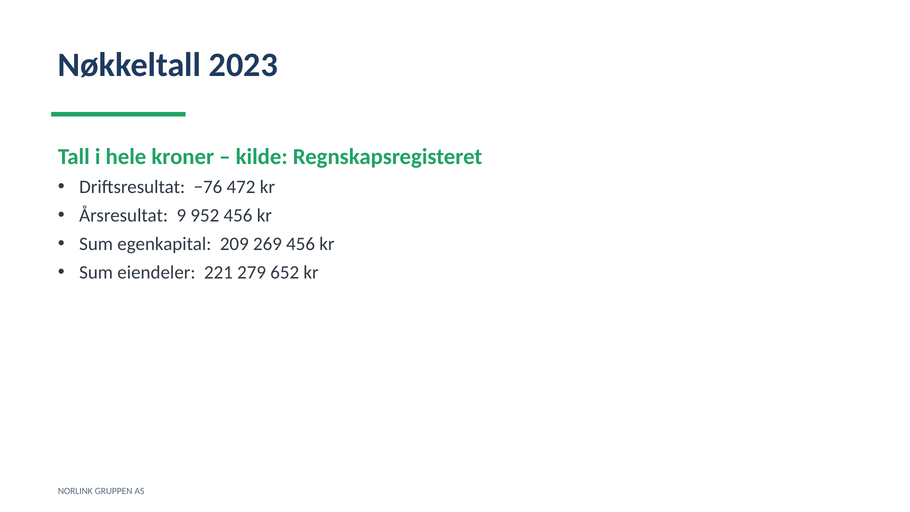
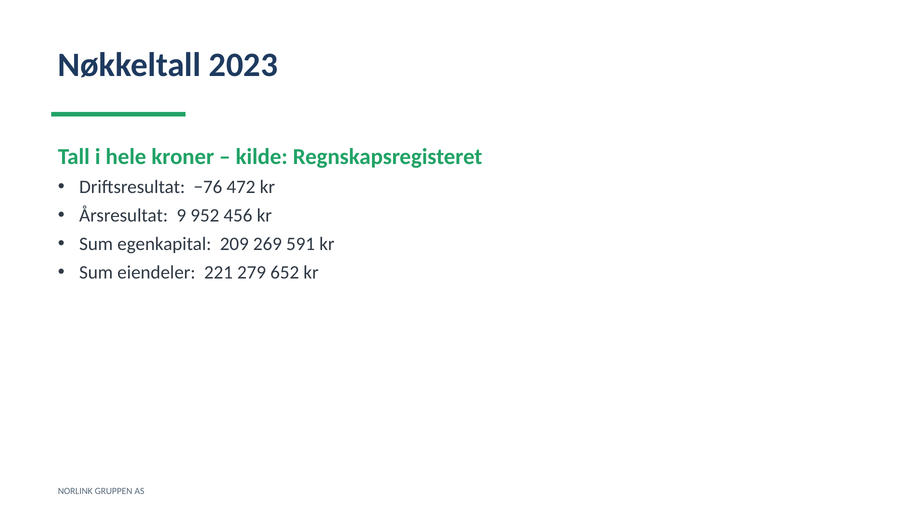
269 456: 456 -> 591
